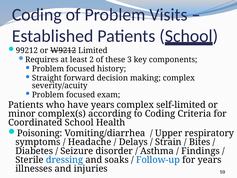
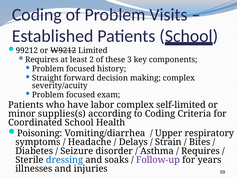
have years: years -> labor
complex(s: complex(s -> supplies(s
Findings at (200, 151): Findings -> Requires
Follow-up colour: blue -> purple
